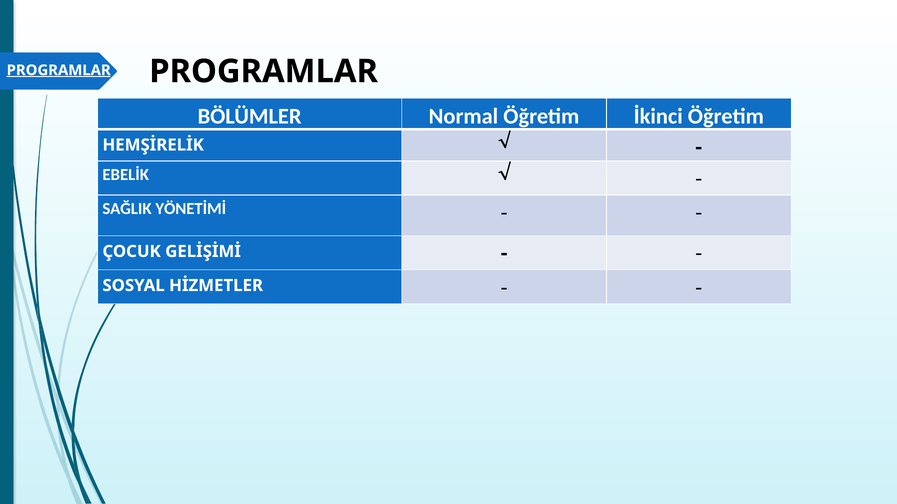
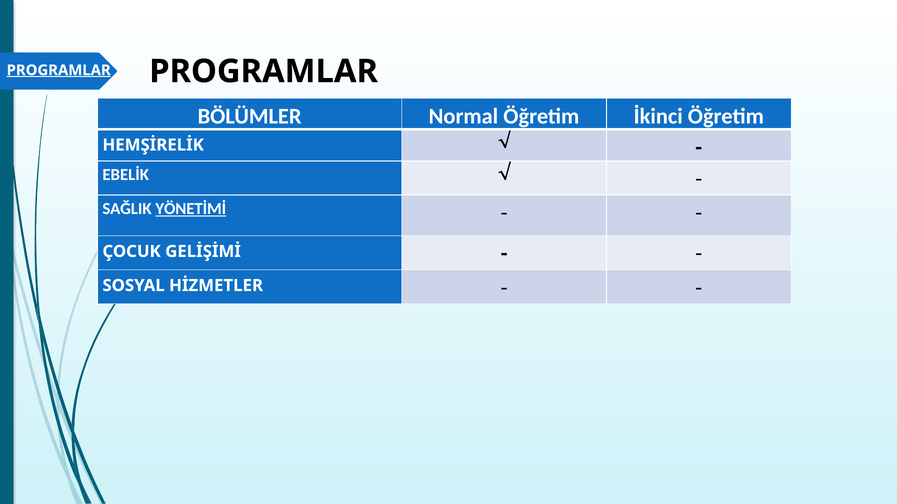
YÖNETİMİ underline: none -> present
